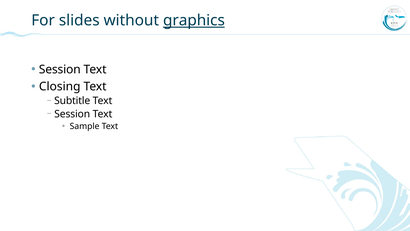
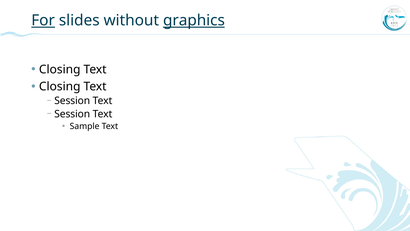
For underline: none -> present
Session at (60, 69): Session -> Closing
Subtitle at (72, 101): Subtitle -> Session
